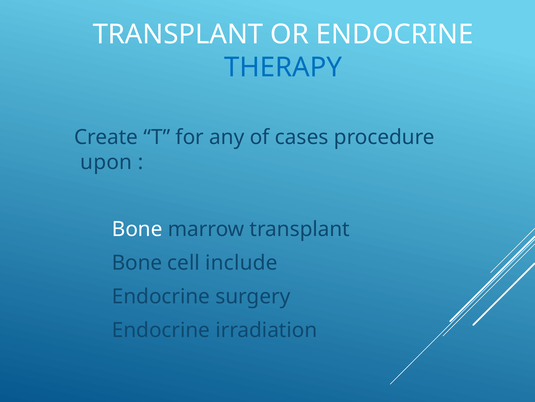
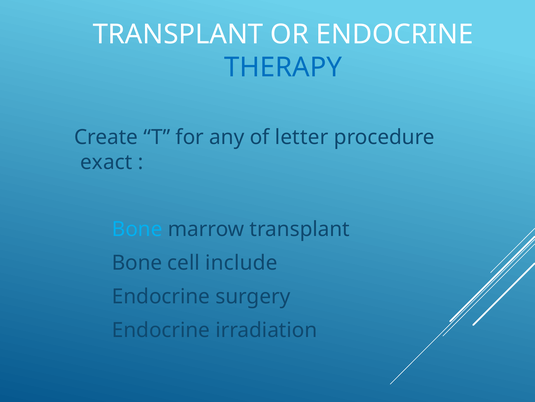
cases: cases -> letter
upon: upon -> exact
Bone at (137, 229) colour: white -> light blue
